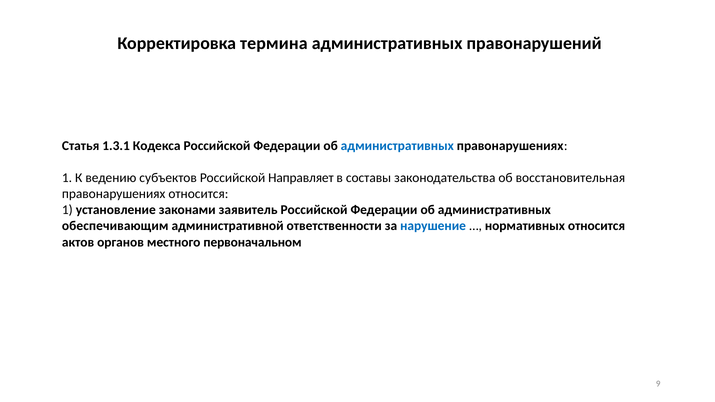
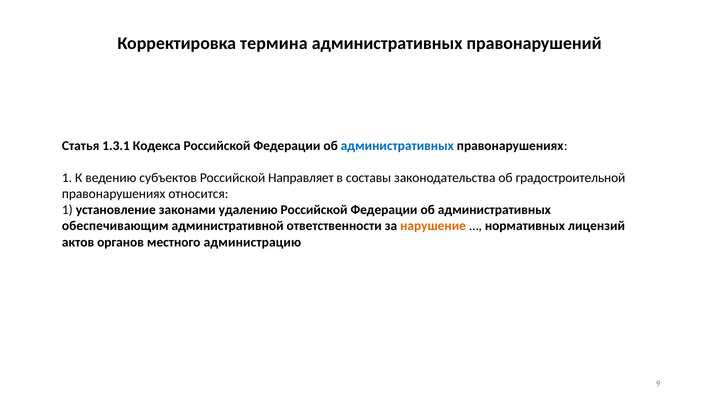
восстановительная: восстановительная -> градостроительной
заявитель: заявитель -> удалению
нарушение colour: blue -> orange
нормативных относится: относится -> лицензий
первоначальном: первоначальном -> администрацию
